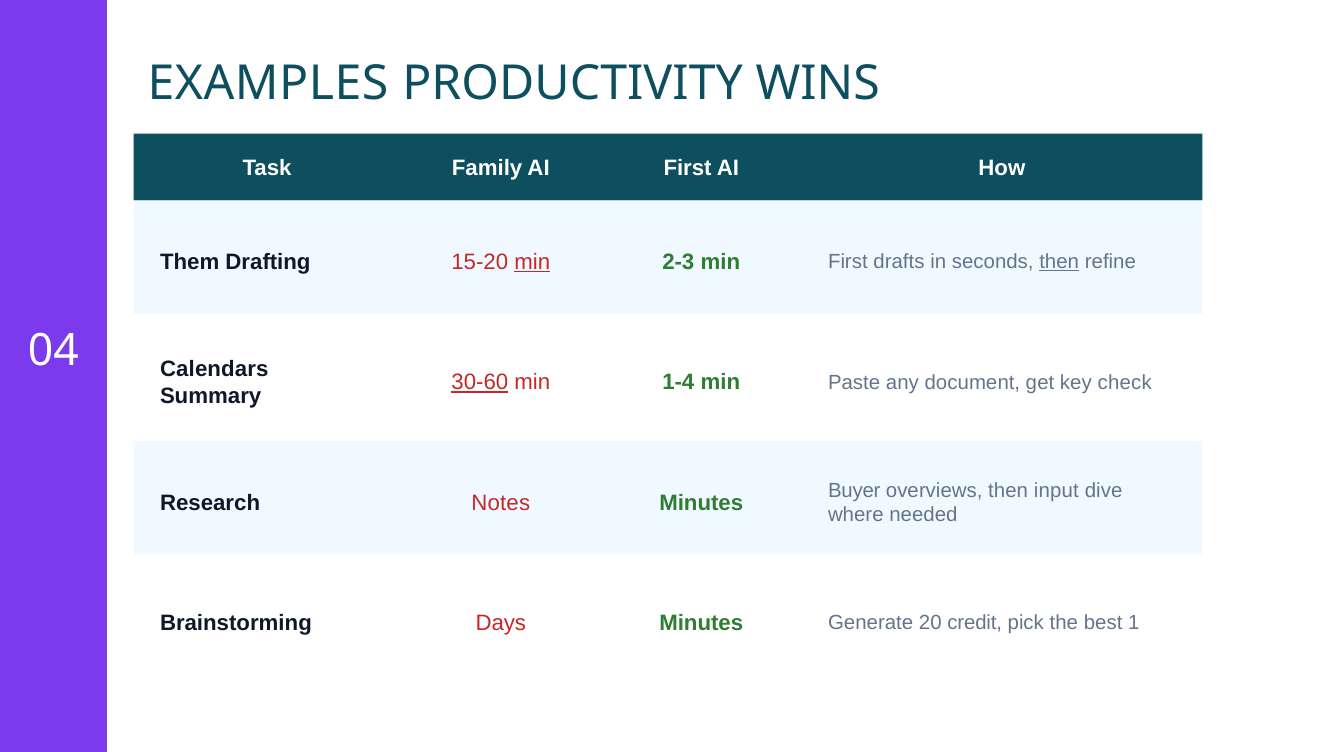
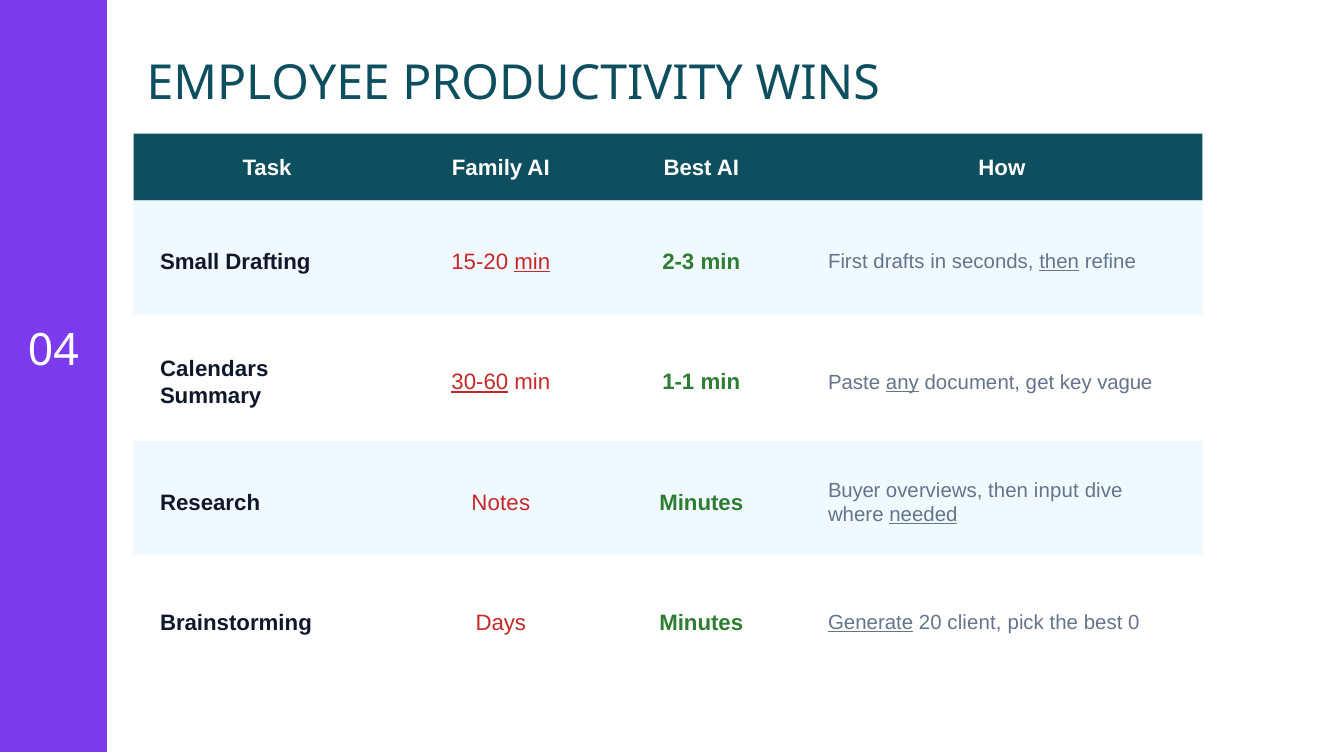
EXAMPLES: EXAMPLES -> EMPLOYEE
AI First: First -> Best
Them: Them -> Small
1-4: 1-4 -> 1-1
any underline: none -> present
check: check -> vague
needed underline: none -> present
Generate underline: none -> present
credit: credit -> client
1: 1 -> 0
